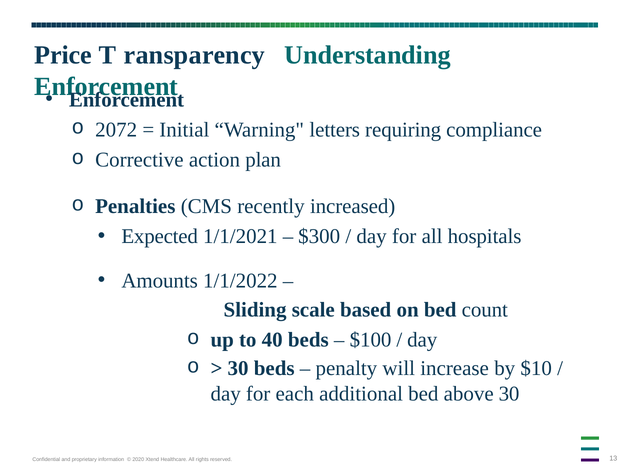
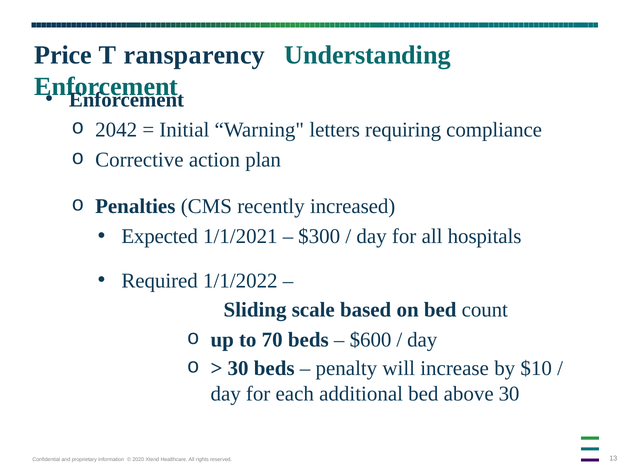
2072: 2072 -> 2042
Amounts: Amounts -> Required
40: 40 -> 70
$100: $100 -> $600
